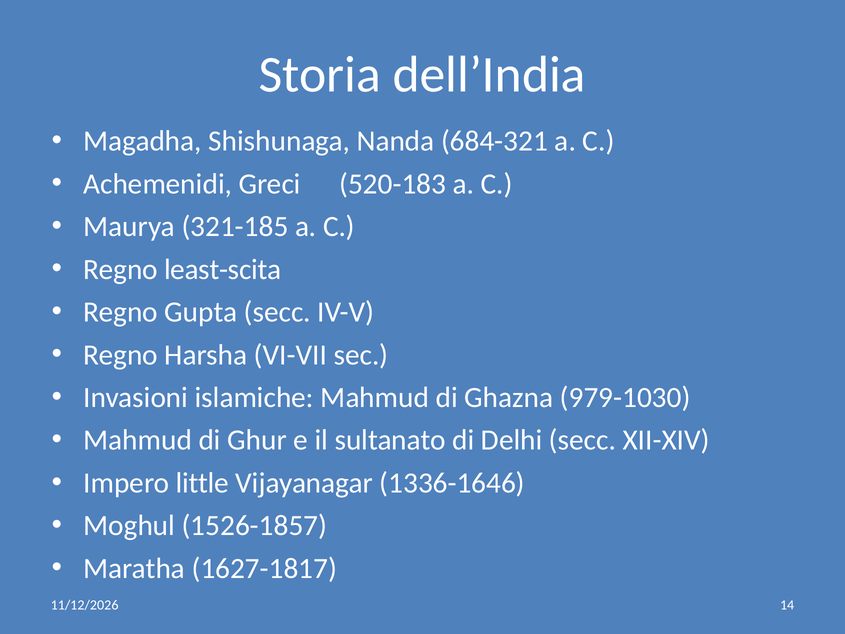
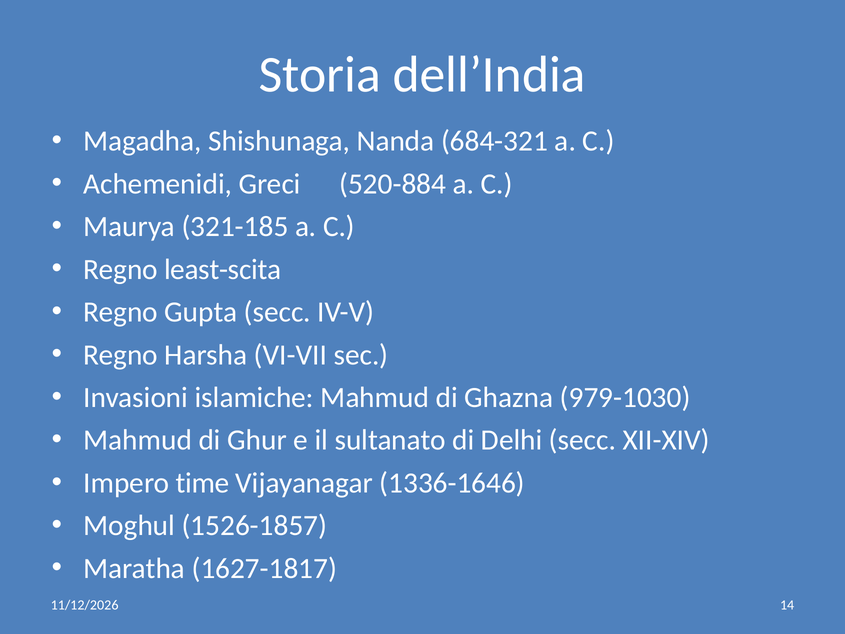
520-183: 520-183 -> 520-884
little: little -> time
